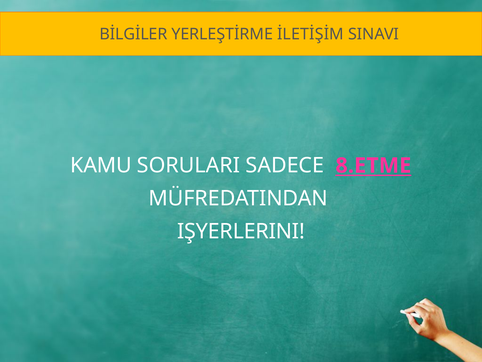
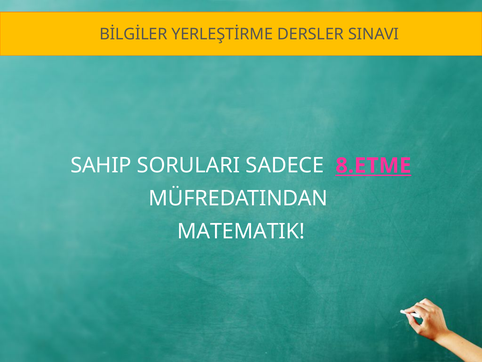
İLETİŞİM: İLETİŞİM -> DERSLER
KAMU: KAMU -> SAHIP
IŞYERLERINI: IŞYERLERINI -> MATEMATIK
